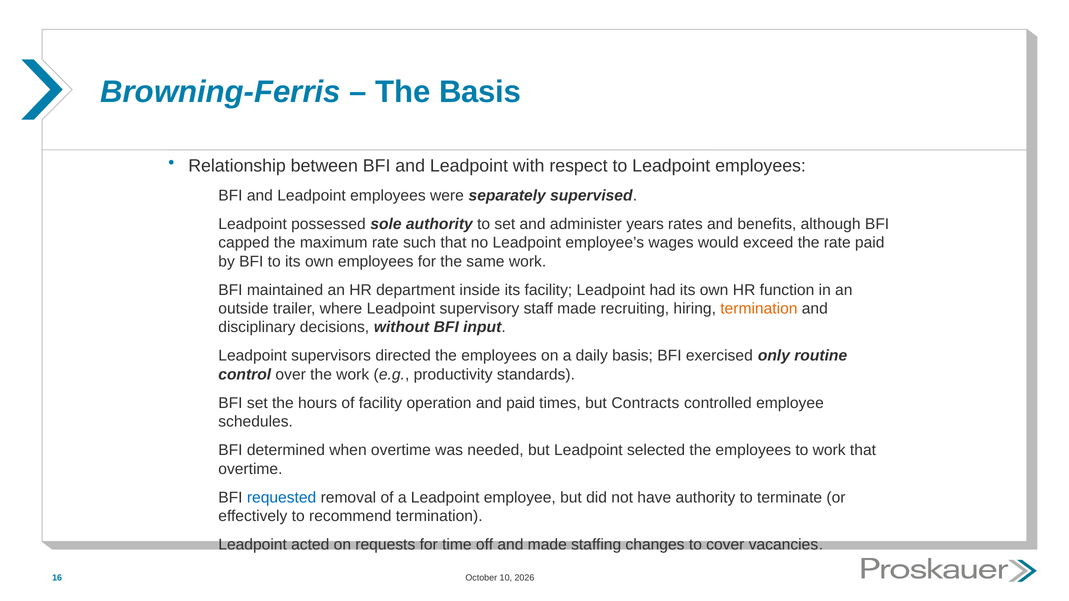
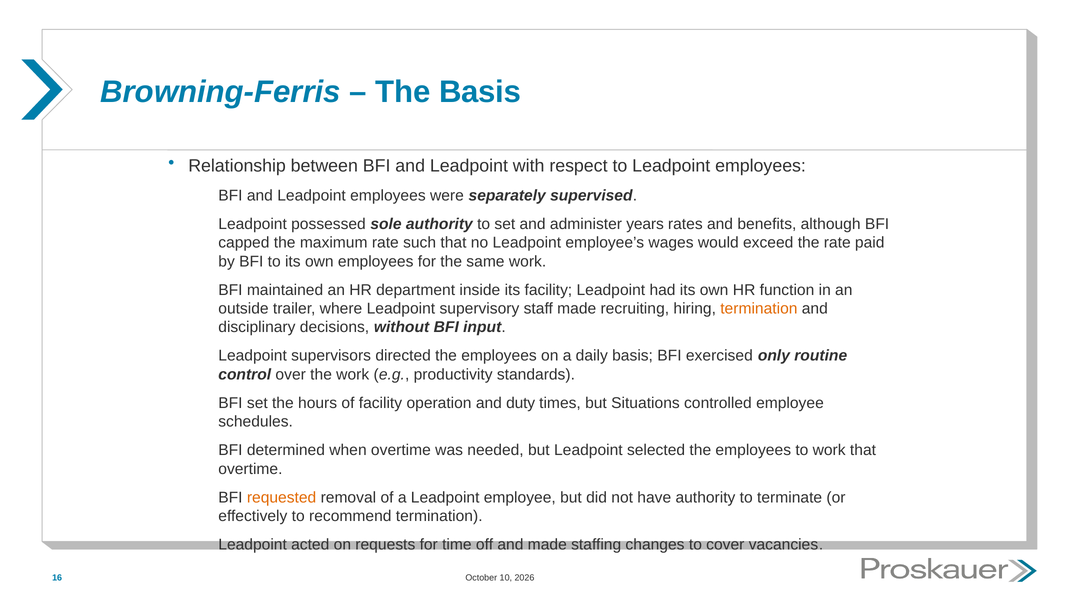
and paid: paid -> duty
Contracts: Contracts -> Situations
requested colour: blue -> orange
